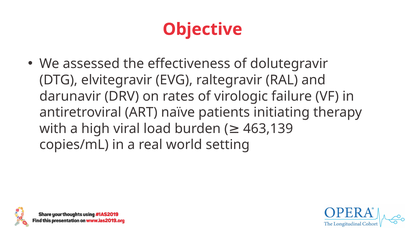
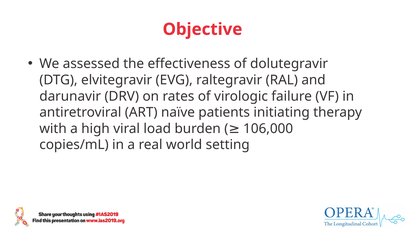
463,139: 463,139 -> 106,000
